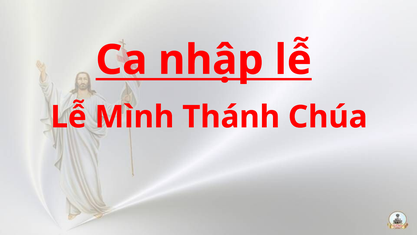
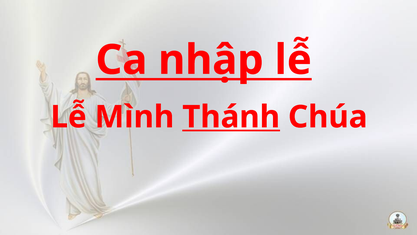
Thánh underline: none -> present
